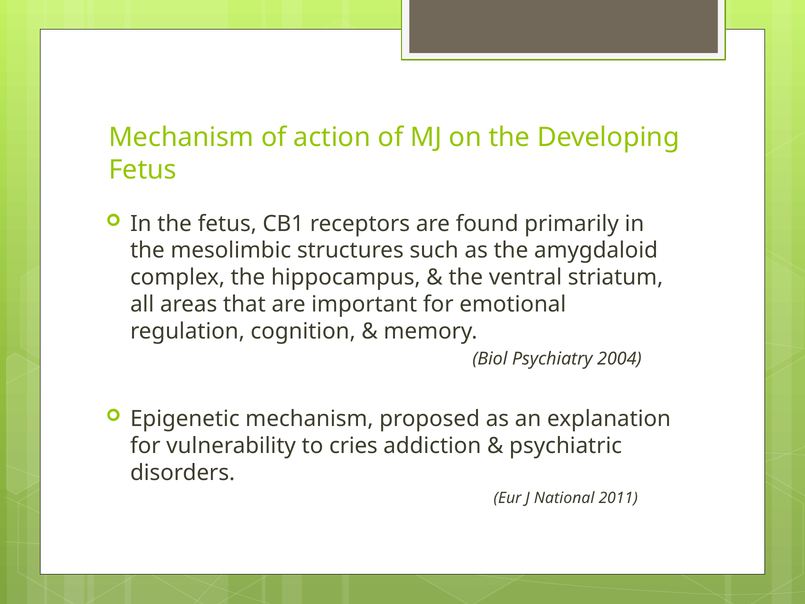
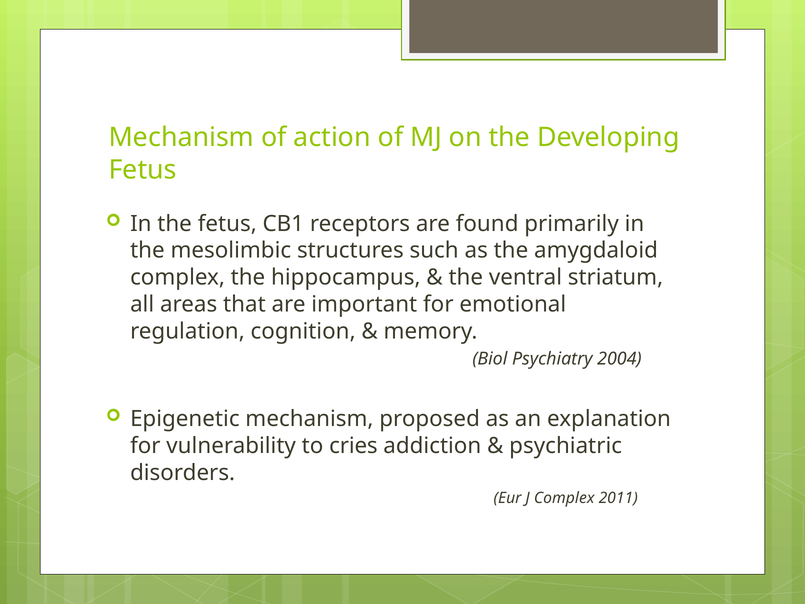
J National: National -> Complex
